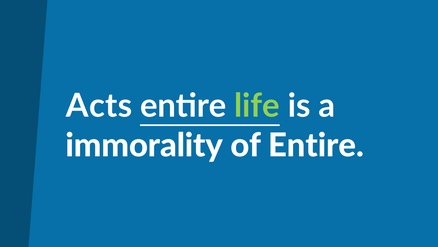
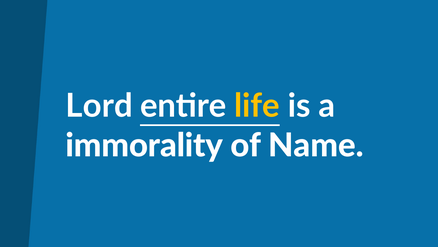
Acts: Acts -> Lord
life colour: light green -> yellow
of Entire: Entire -> Name
